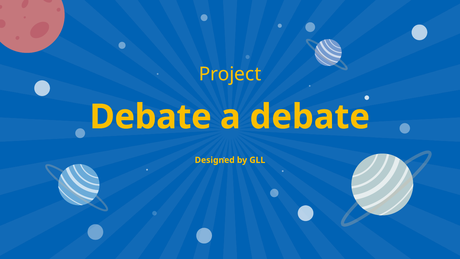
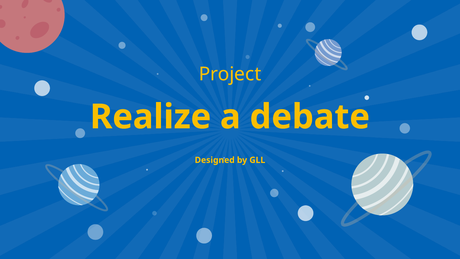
Debate at (151, 117): Debate -> Realize
